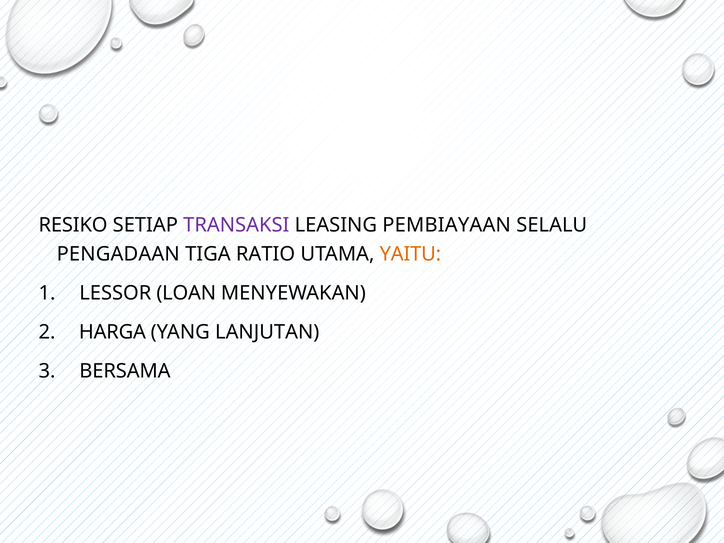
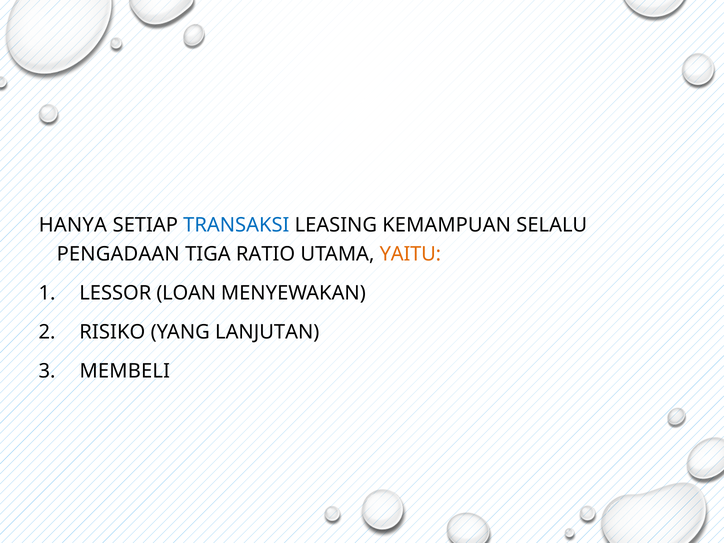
RESIKO: RESIKO -> HANYA
TRANSAKSI colour: purple -> blue
PEMBIAYAAN: PEMBIAYAAN -> KEMAMPUAN
HARGA: HARGA -> RISIKO
BERSAMA: BERSAMA -> MEMBELI
